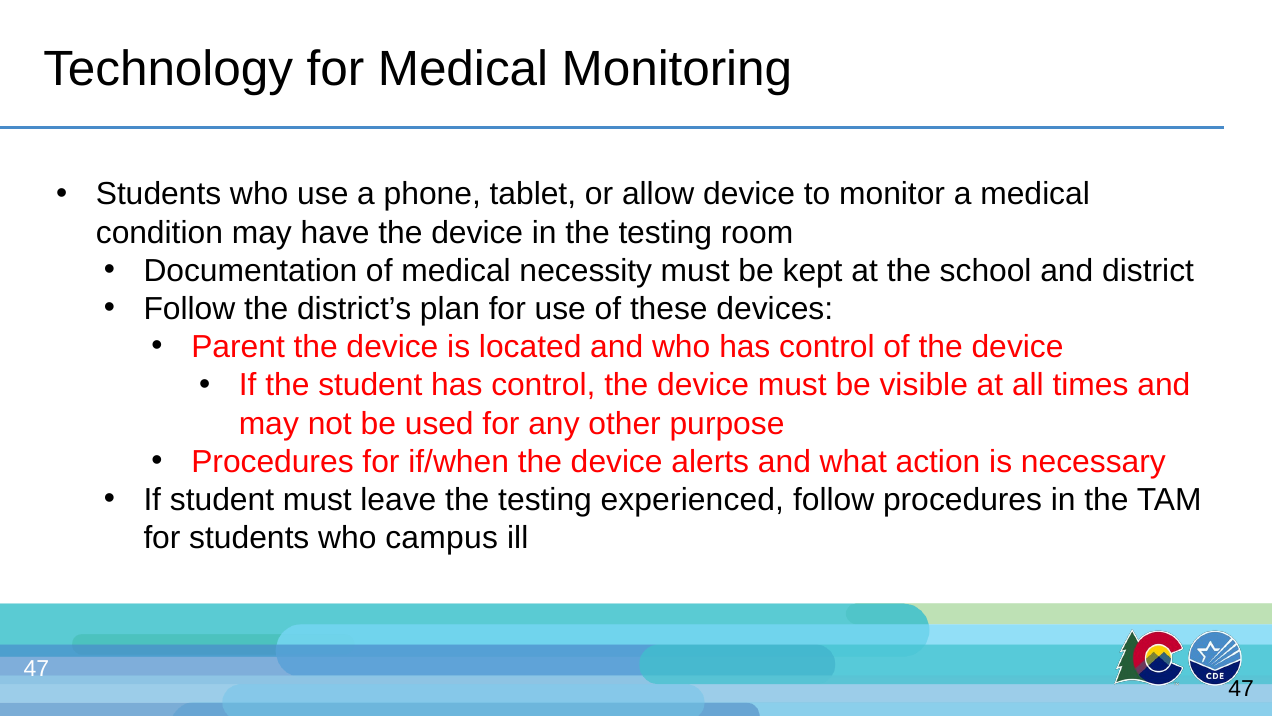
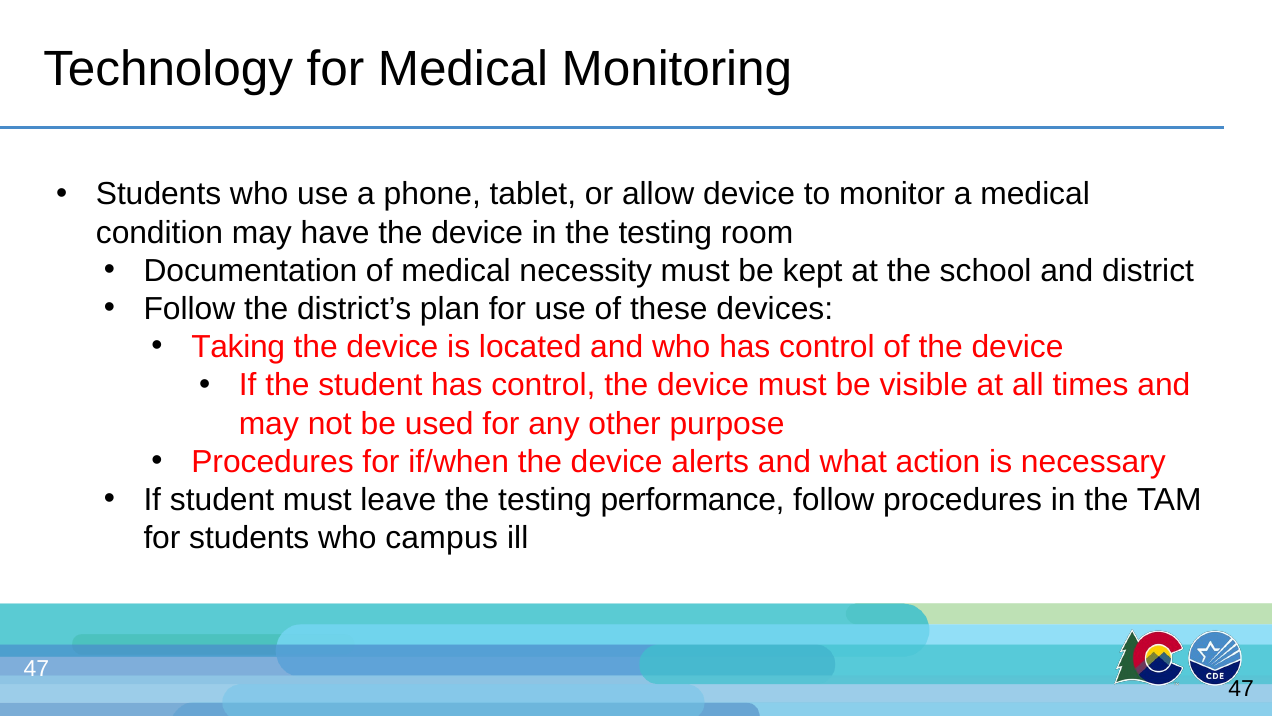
Parent: Parent -> Taking
experienced: experienced -> performance
